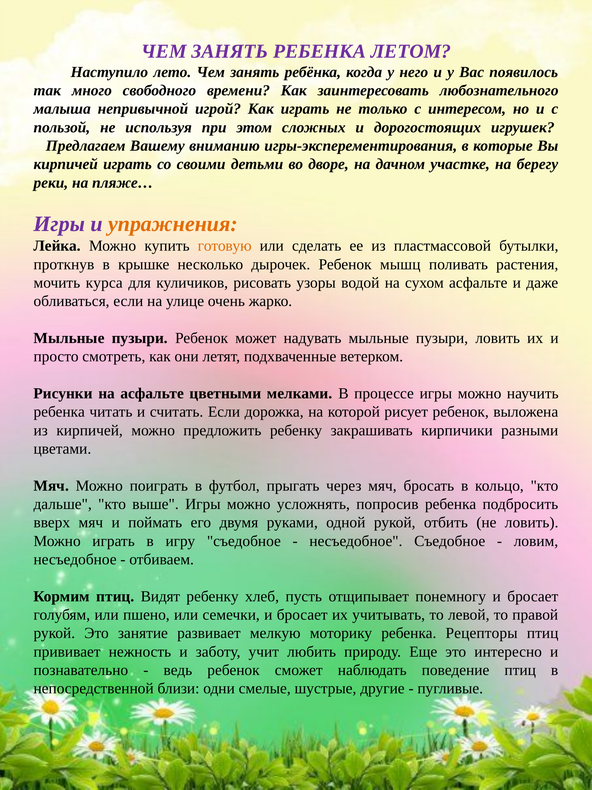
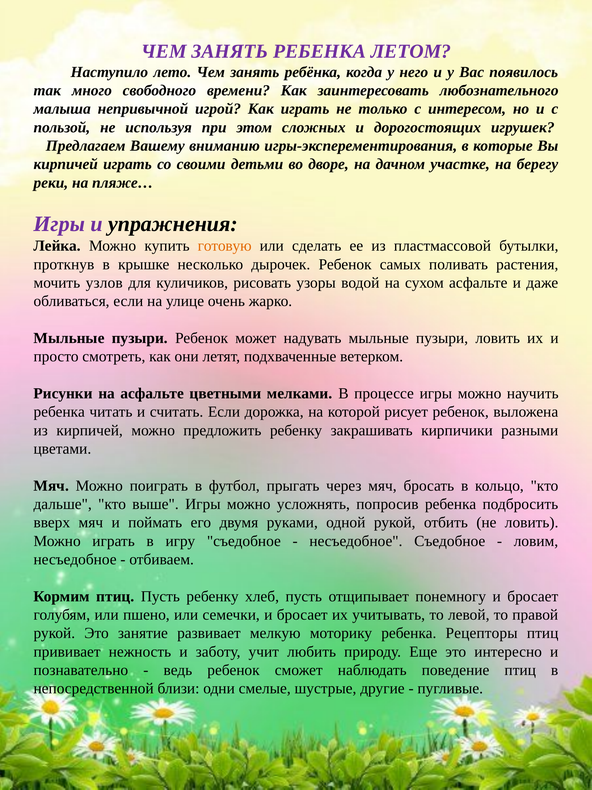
упражнения colour: orange -> black
мышц: мышц -> самых
курса: курса -> узлов
птиц Видят: Видят -> Пусть
